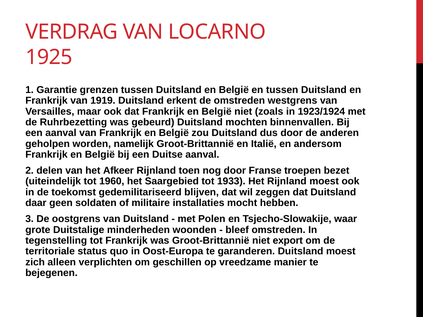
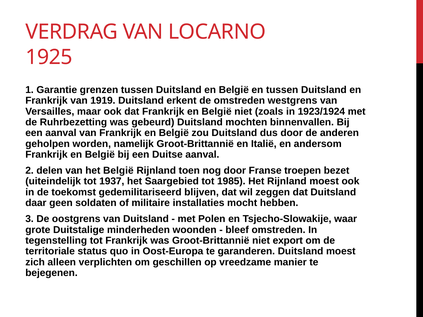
het Afkeer: Afkeer -> België
1960: 1960 -> 1937
1933: 1933 -> 1985
